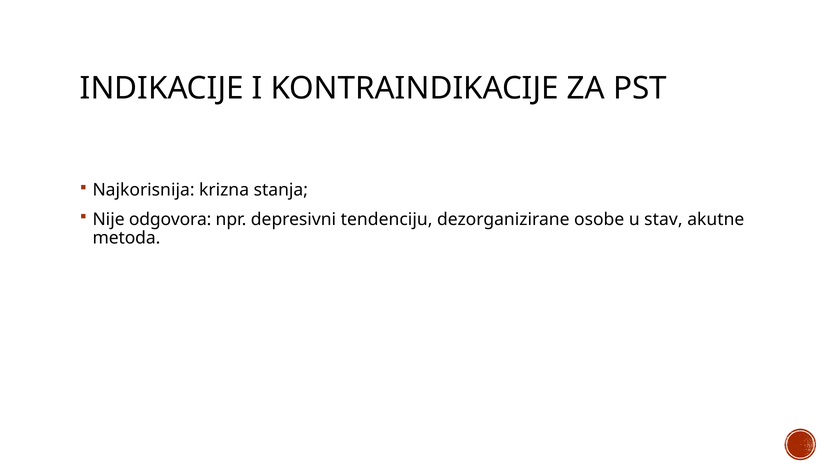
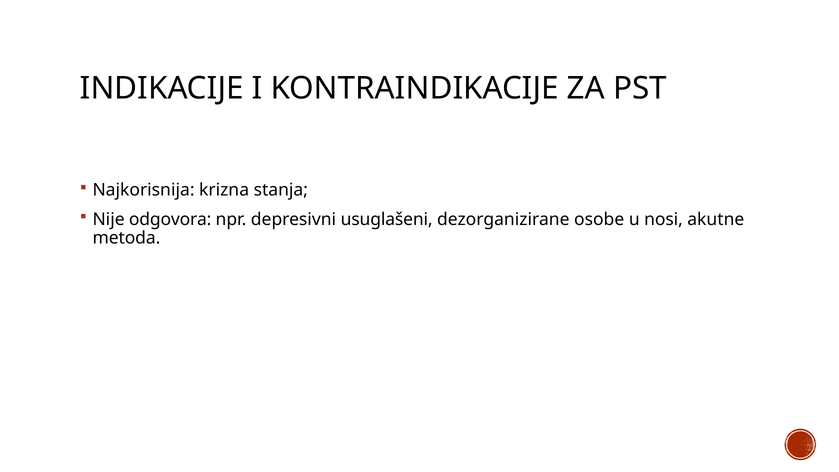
tendenciju: tendenciju -> usuglašeni
stav: stav -> nosi
